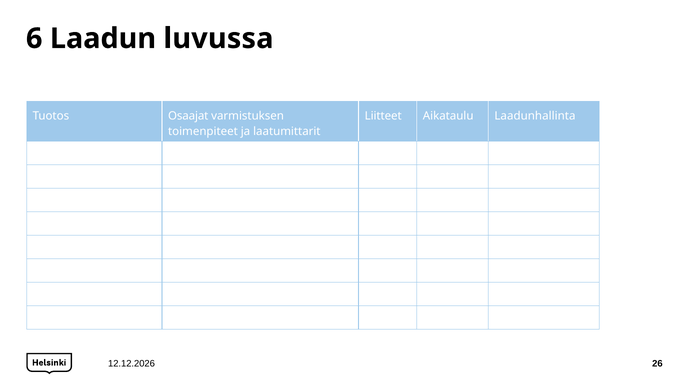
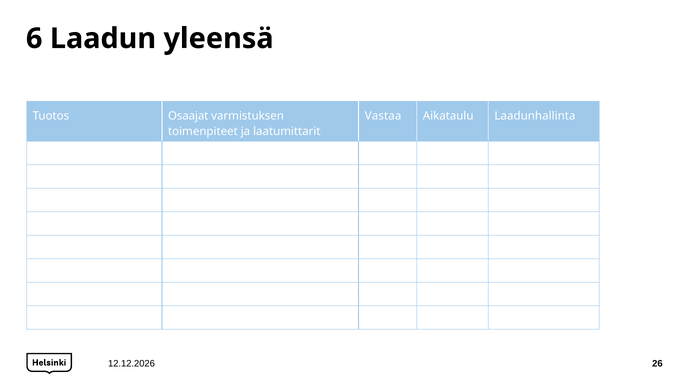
luvussa: luvussa -> yleensä
Liitteet: Liitteet -> Vastaa
